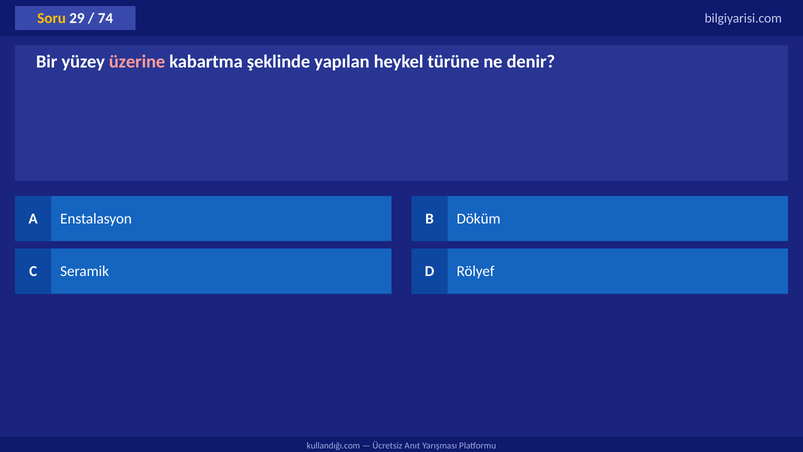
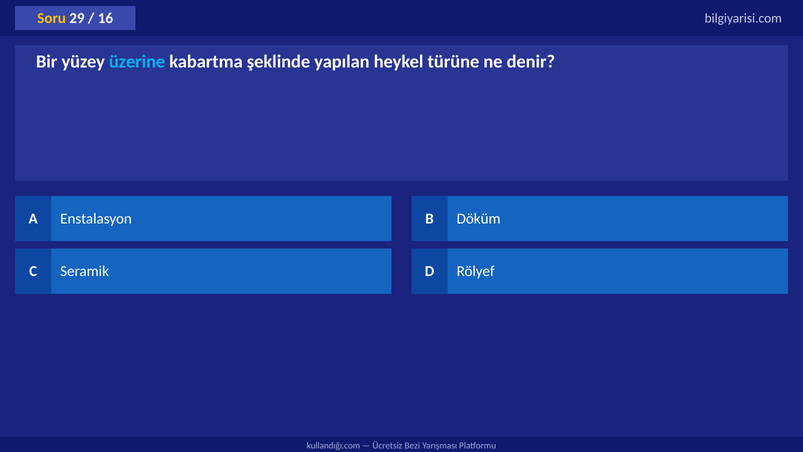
74: 74 -> 16
üzerine colour: pink -> light blue
Anıt: Anıt -> Bezi
